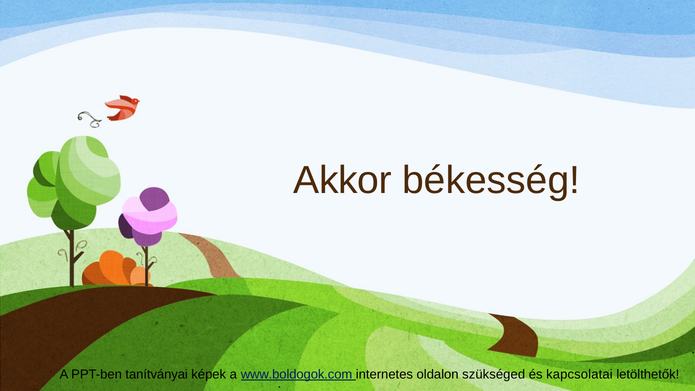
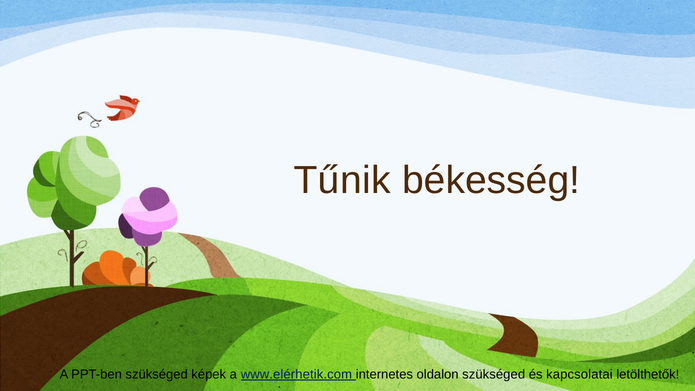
Akkor: Akkor -> Tűnik
PPT-ben tanítványai: tanítványai -> szükséged
www.boldogok.com: www.boldogok.com -> www.elérhetik.com
